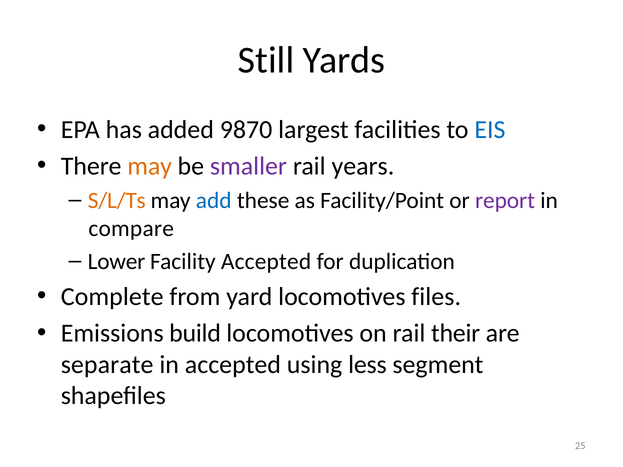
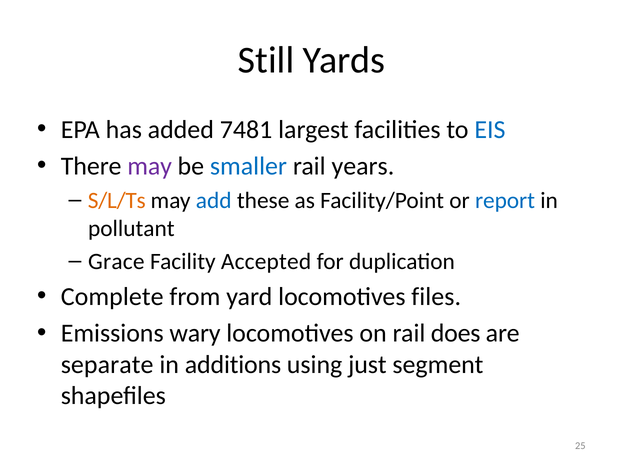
9870: 9870 -> 7481
may at (150, 166) colour: orange -> purple
smaller colour: purple -> blue
report colour: purple -> blue
compare: compare -> pollutant
Lower: Lower -> Grace
build: build -> wary
their: their -> does
in accepted: accepted -> additions
less: less -> just
